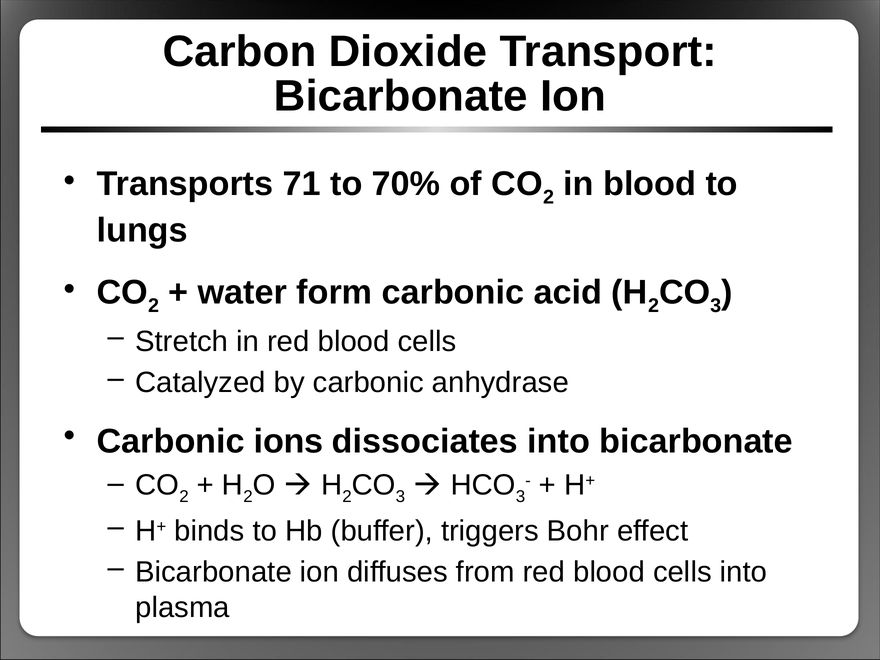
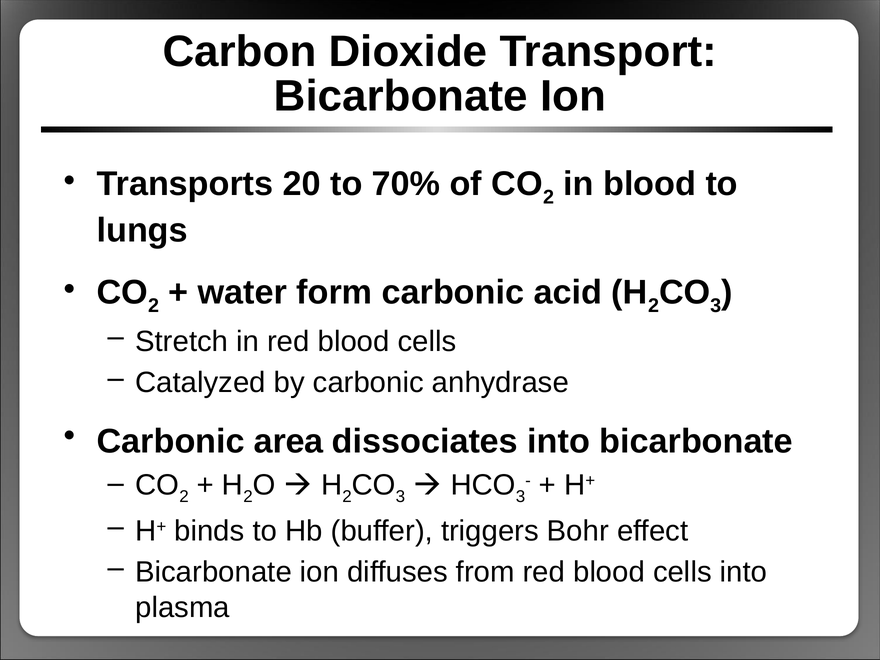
71: 71 -> 20
ions: ions -> area
